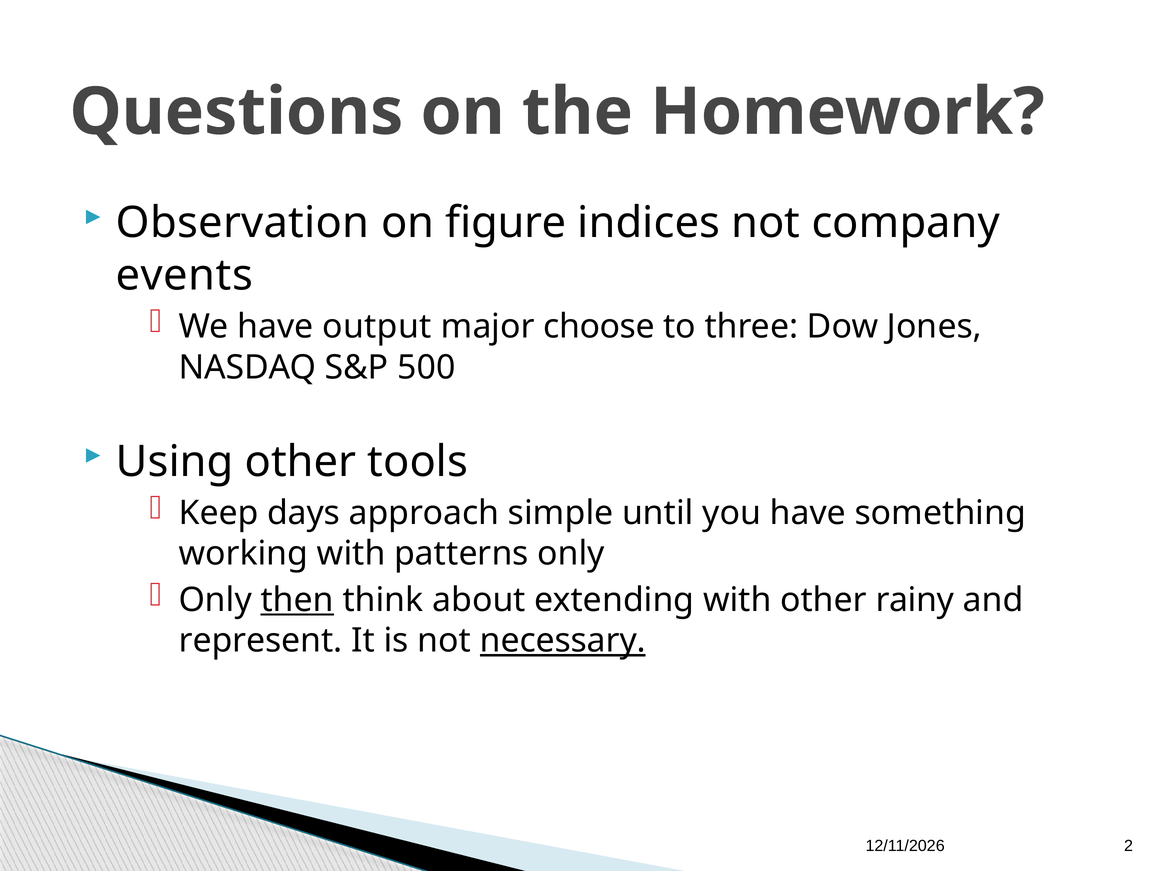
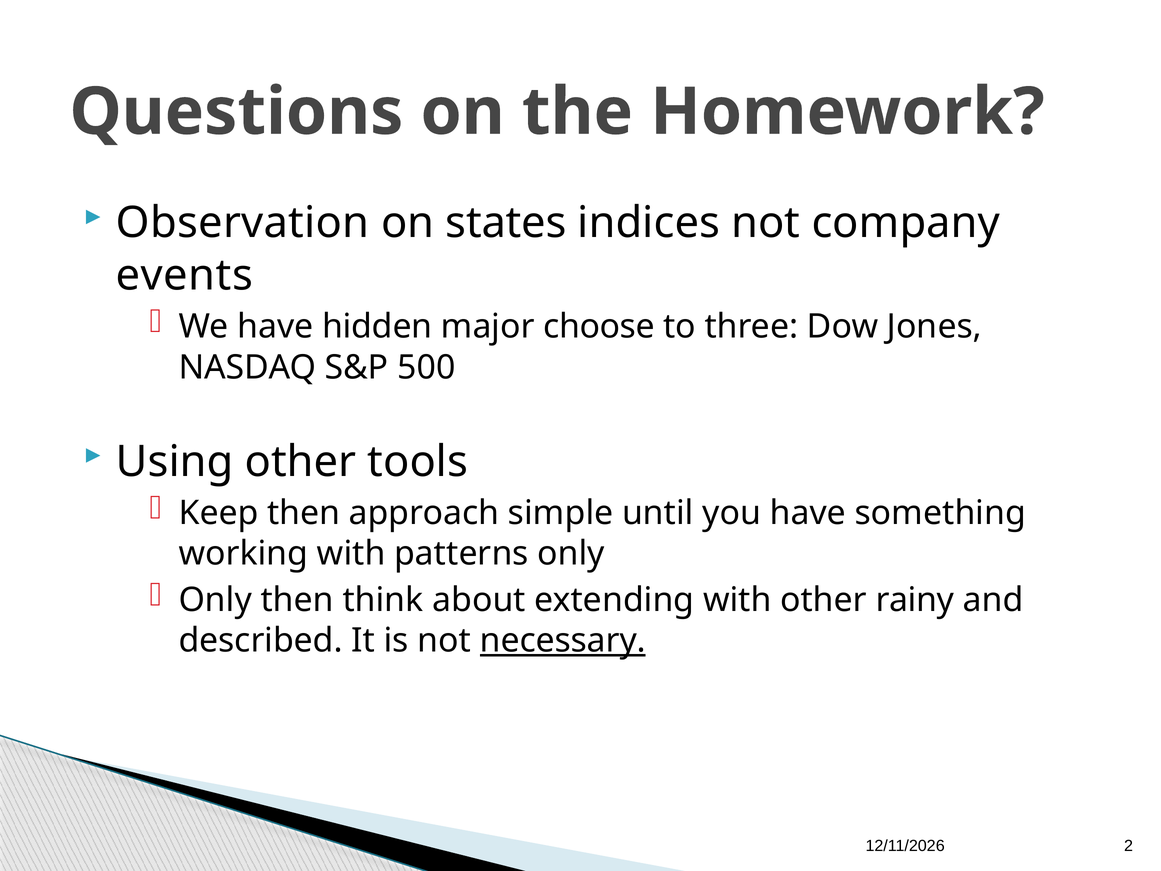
figure: figure -> states
output: output -> hidden
Keep days: days -> then
then at (297, 600) underline: present -> none
represent: represent -> described
